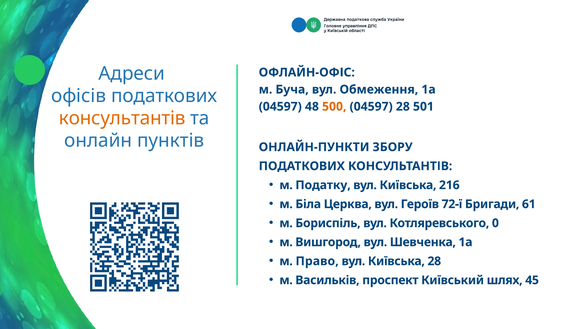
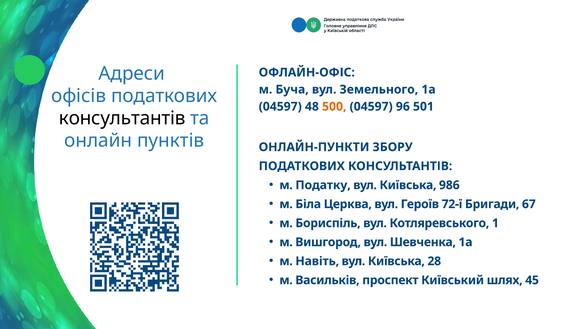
Обмеження: Обмеження -> Земельного
04597 28: 28 -> 96
консультантів at (122, 118) colour: orange -> black
216: 216 -> 986
61: 61 -> 67
0: 0 -> 1
Право: Право -> Навіть
